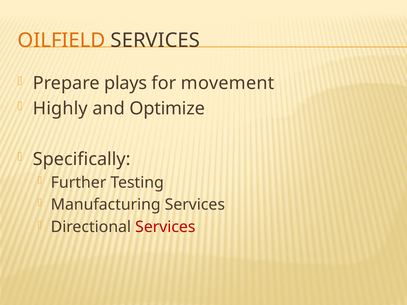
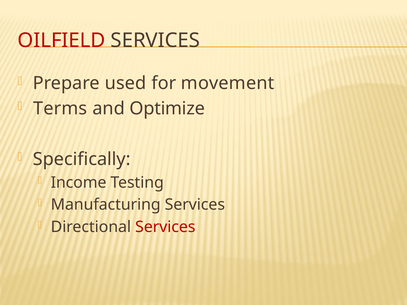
OILFIELD colour: orange -> red
plays: plays -> used
Highly: Highly -> Terms
Further: Further -> Income
